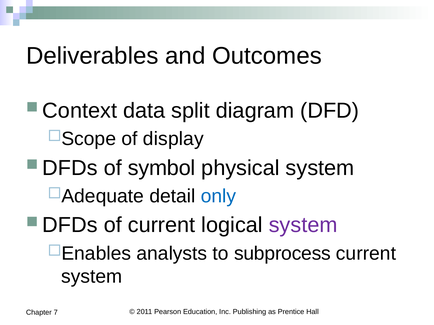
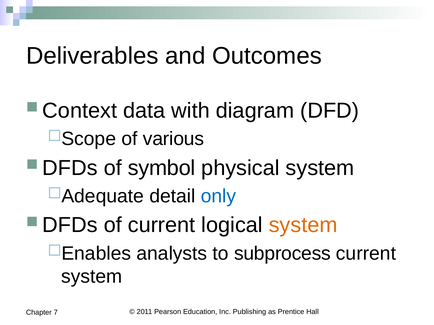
split: split -> with
display: display -> various
system at (303, 226) colour: purple -> orange
